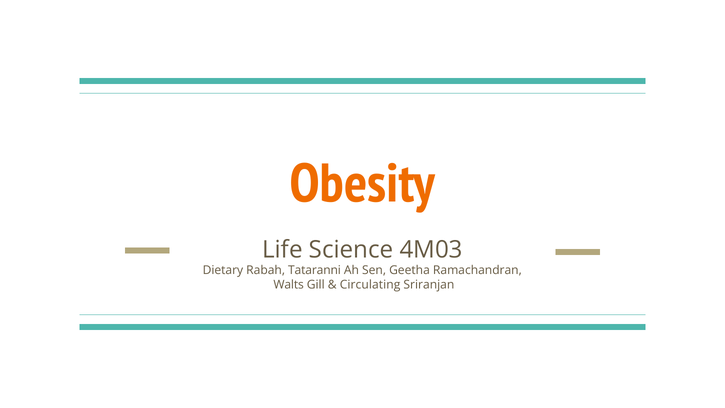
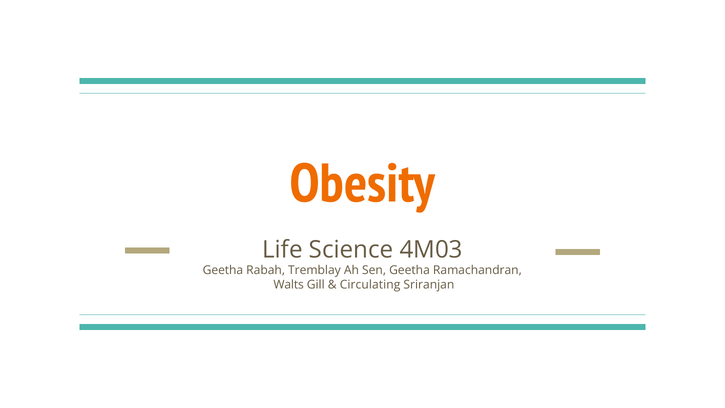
Dietary at (223, 270): Dietary -> Geetha
Tataranni: Tataranni -> Tremblay
